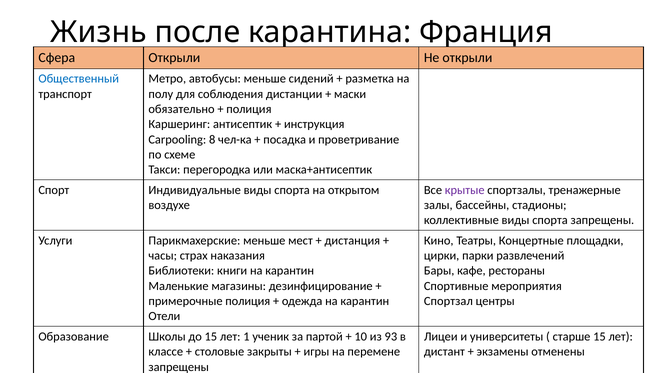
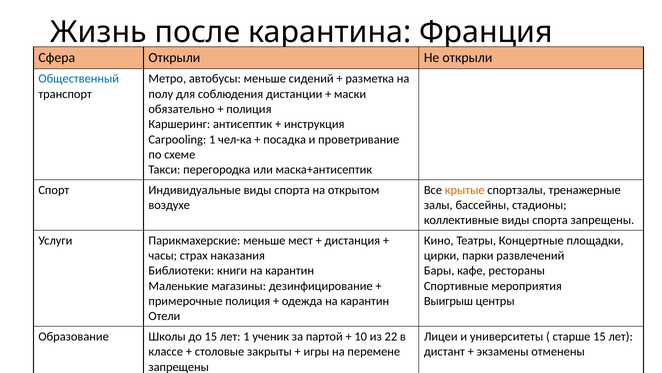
Carpooling 8: 8 -> 1
крытые colour: purple -> orange
Спортзал: Спортзал -> Выигрыш
93: 93 -> 22
